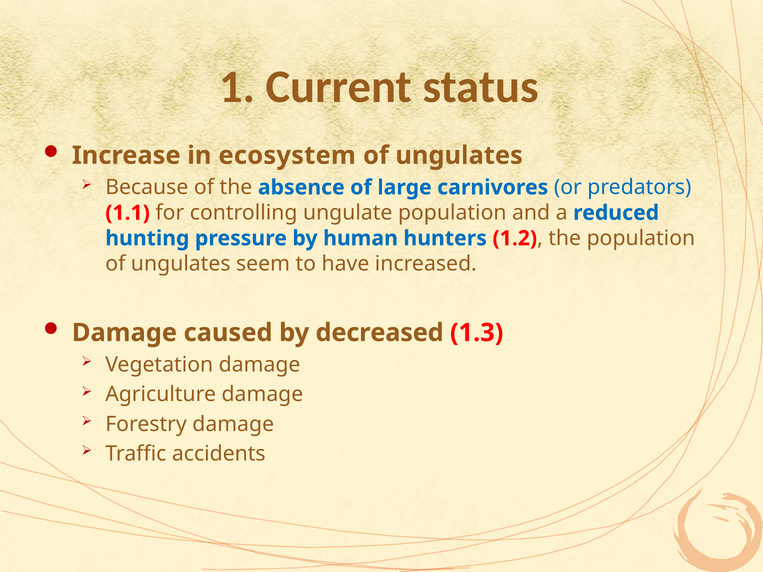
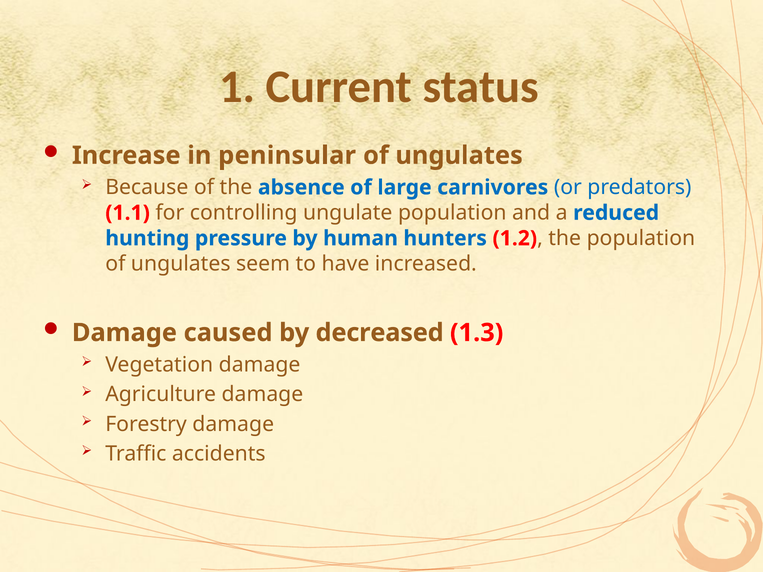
ecosystem: ecosystem -> peninsular
